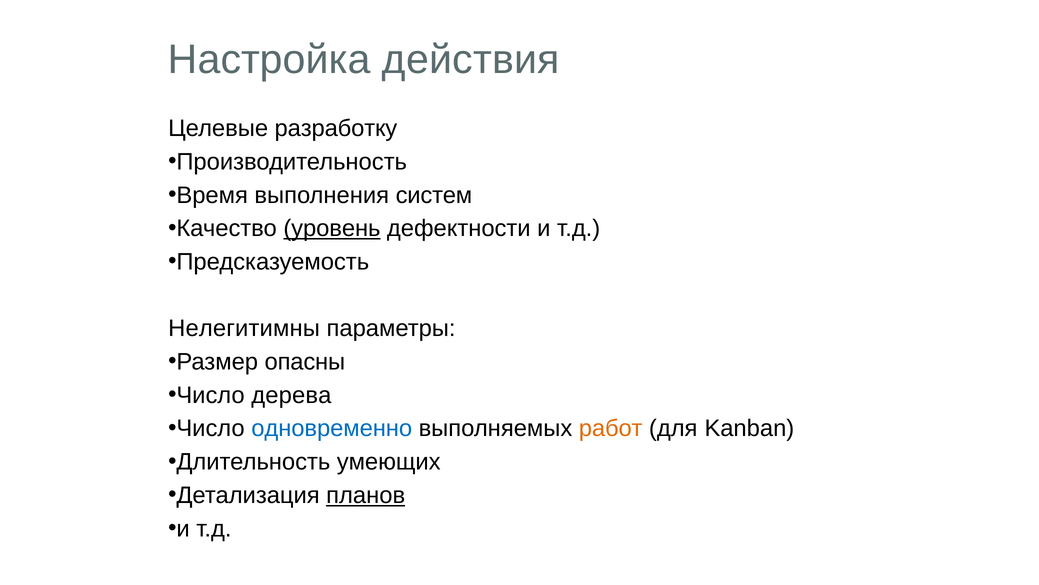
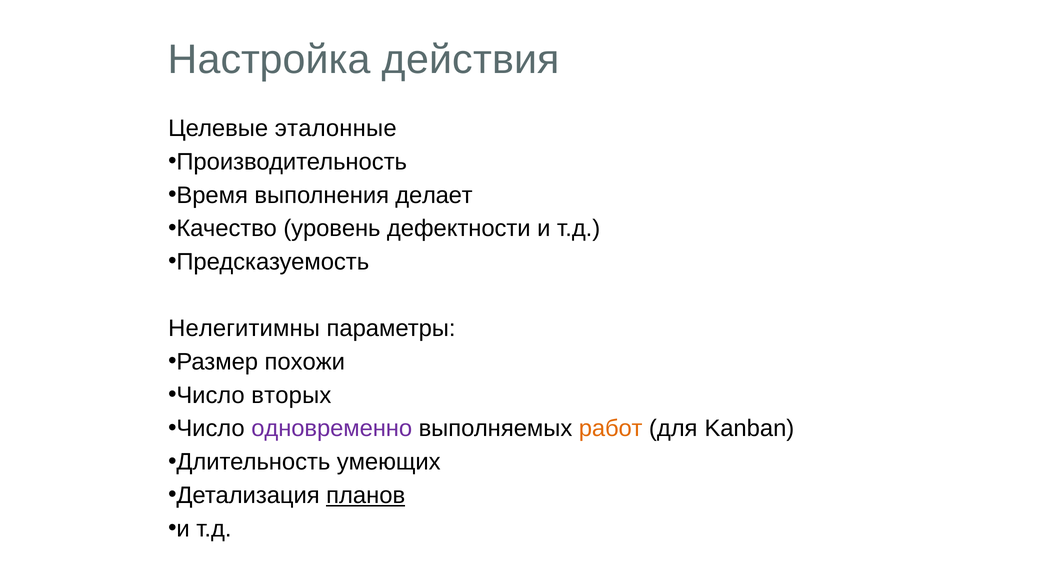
разработку: разработку -> эталонные
систем: систем -> делает
уровень underline: present -> none
опасны: опасны -> похожи
дерева: дерева -> вторых
одновременно colour: blue -> purple
